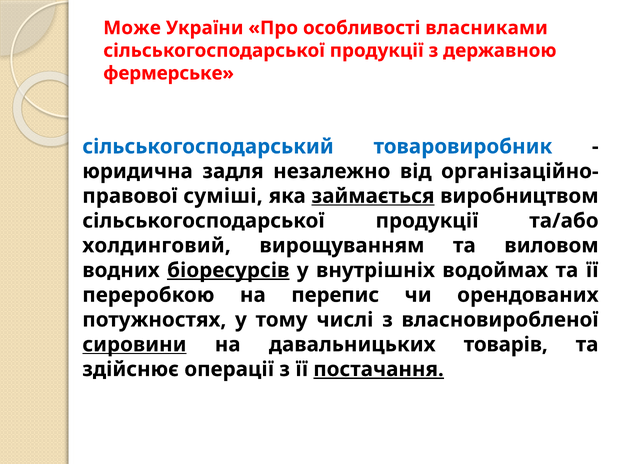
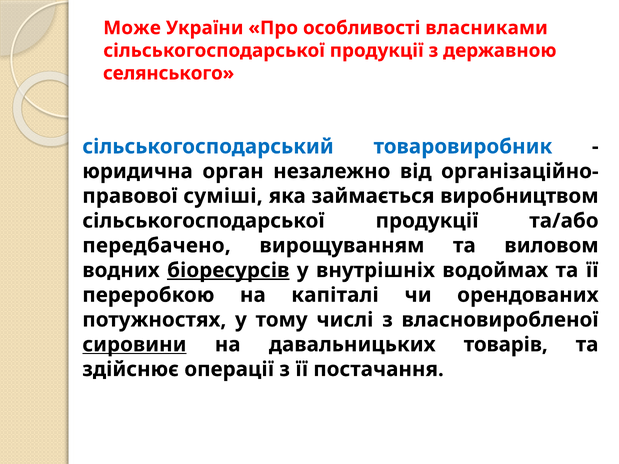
фермерське: фермерське -> селянського
задля: задля -> орган
займається underline: present -> none
холдинговий: холдинговий -> передбачено
перепис: перепис -> капіталі
постачання underline: present -> none
